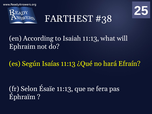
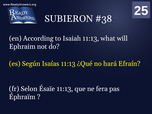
FARTHEST: FARTHEST -> SUBIERON
